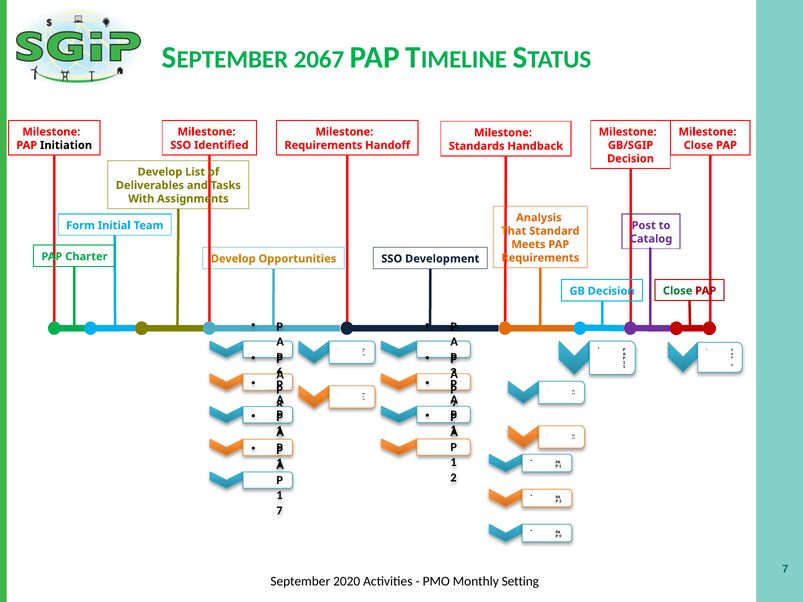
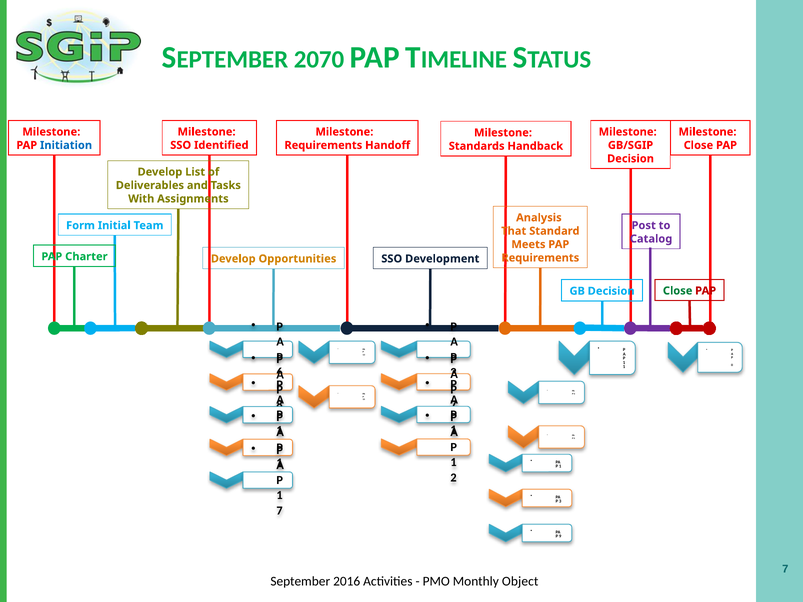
2067: 2067 -> 2070
Initiation colour: black -> blue
2020: 2020 -> 2016
Setting: Setting -> Object
